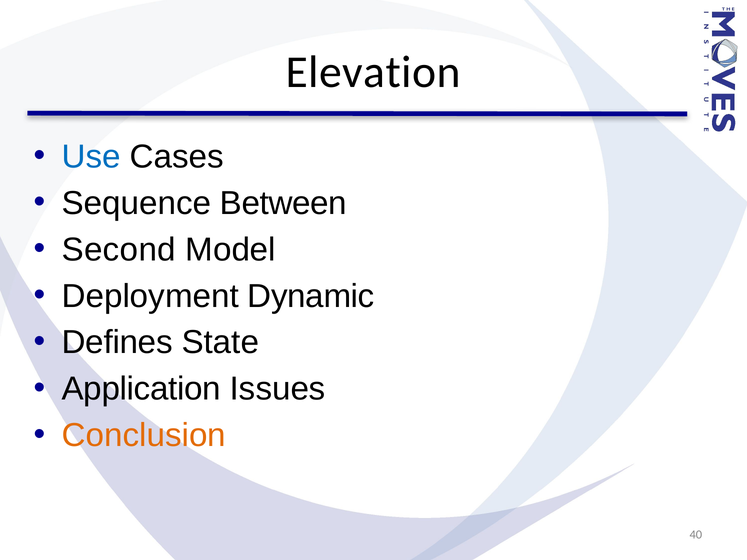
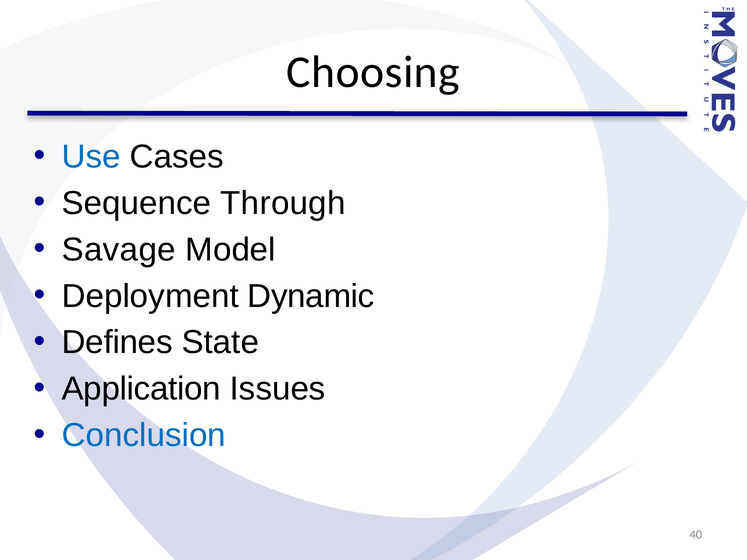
Elevation: Elevation -> Choosing
Between: Between -> Through
Second: Second -> Savage
Conclusion colour: orange -> blue
